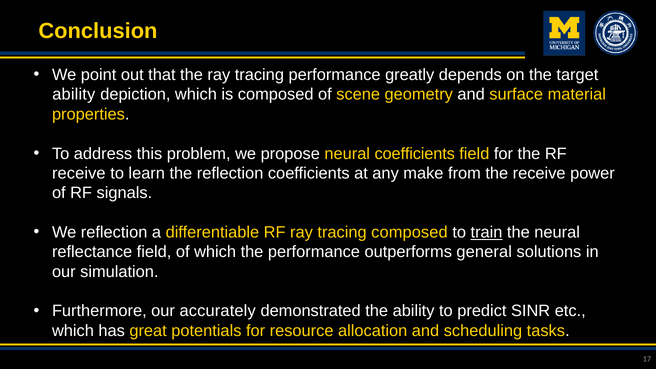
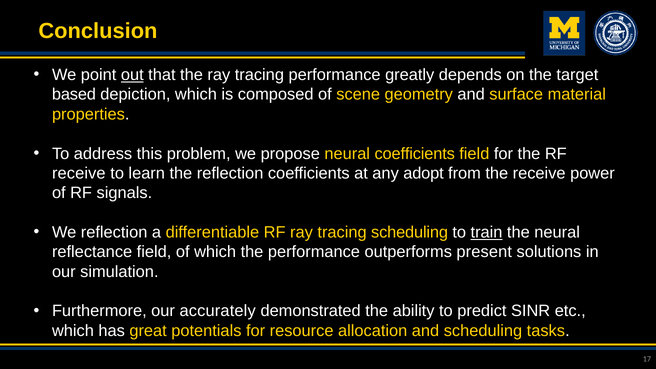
out underline: none -> present
ability at (74, 95): ability -> based
make: make -> adopt
tracing composed: composed -> scheduling
general: general -> present
